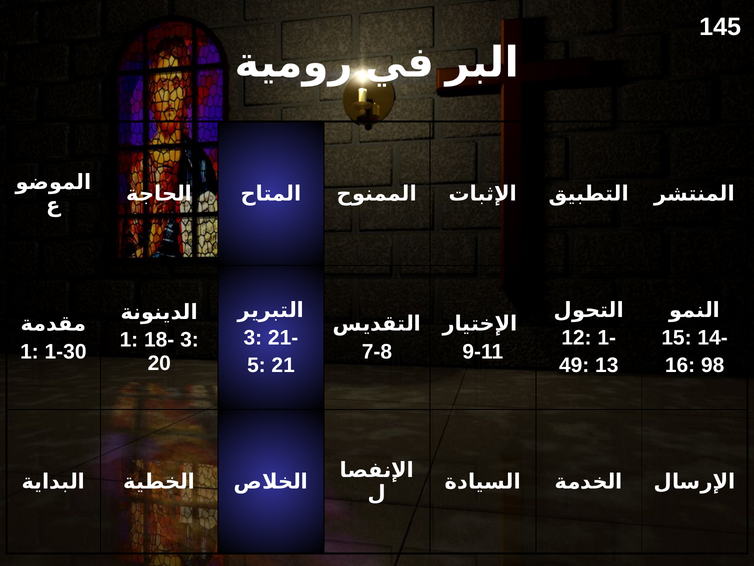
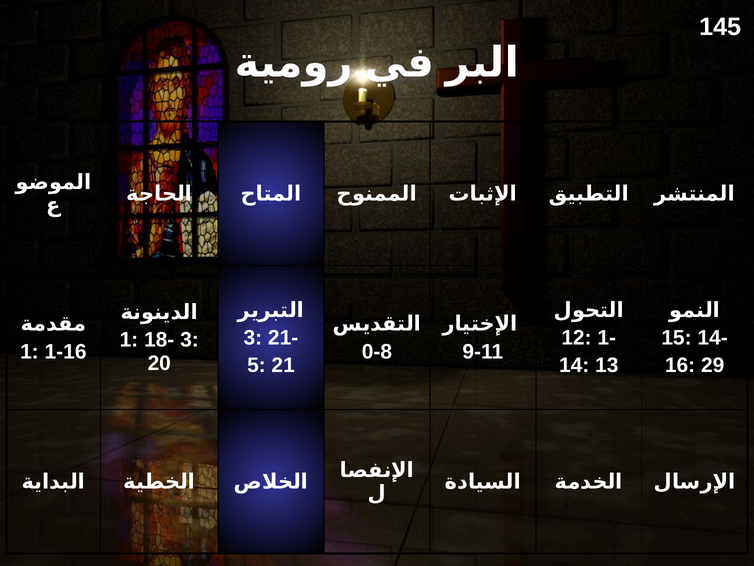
1-30: 1-30 -> 1-16
7-8: 7-8 -> 0-8
49: 49 -> 14
98: 98 -> 29
